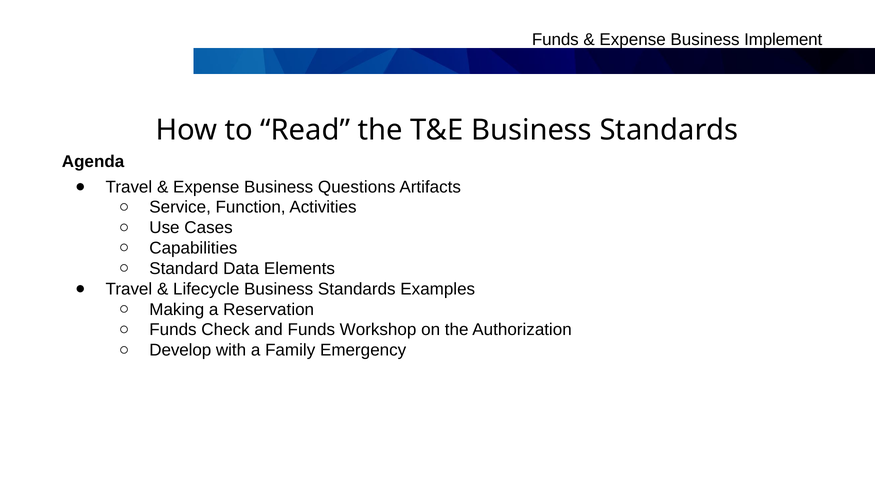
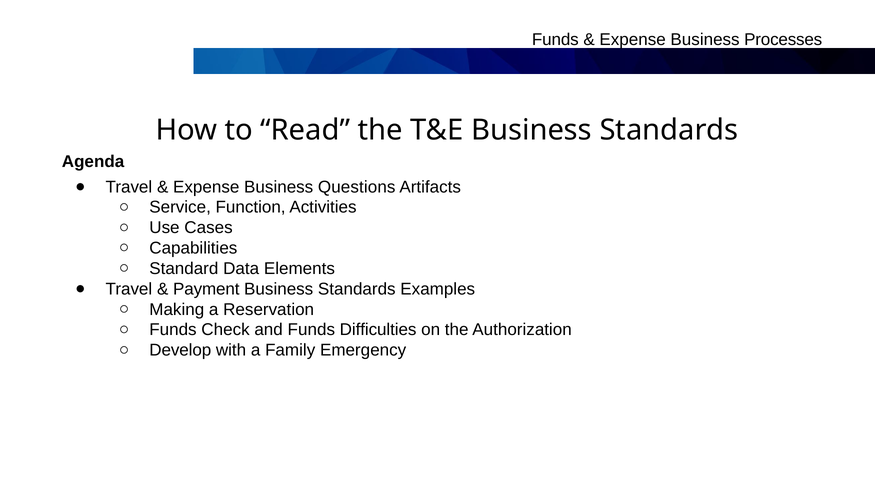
Implement: Implement -> Processes
Lifecycle: Lifecycle -> Payment
Workshop: Workshop -> Difficulties
